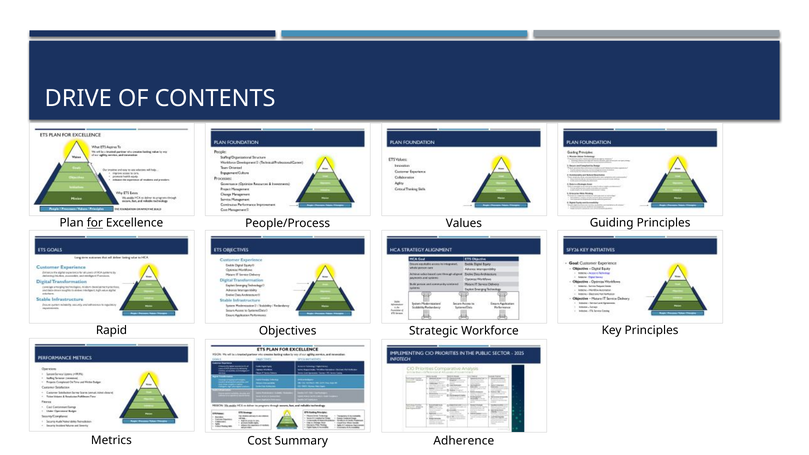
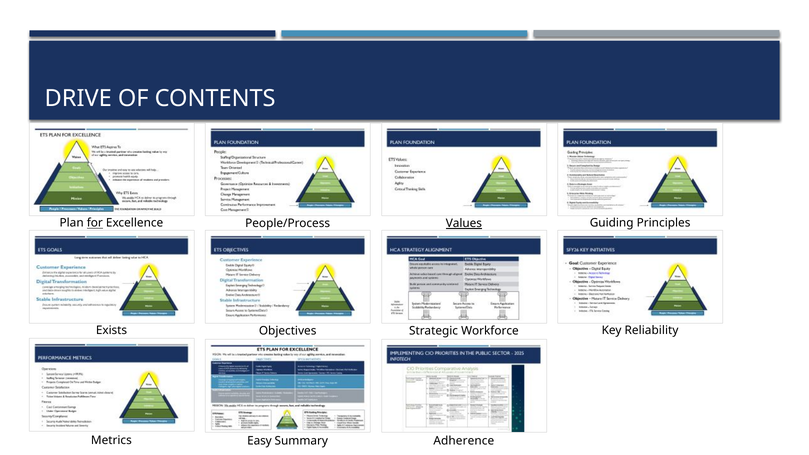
Values underline: none -> present
Rapid: Rapid -> Exists
Key Principles: Principles -> Reliability
Cost: Cost -> Easy
